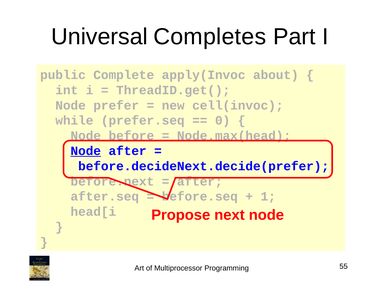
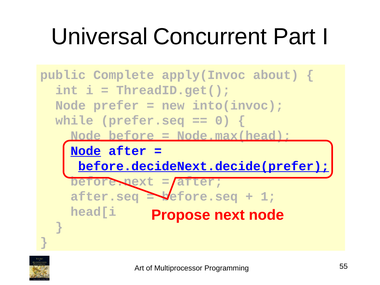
Completes: Completes -> Concurrent
cell(invoc: cell(invoc -> into(invoc
before.decideNext.decide(prefer underline: none -> present
